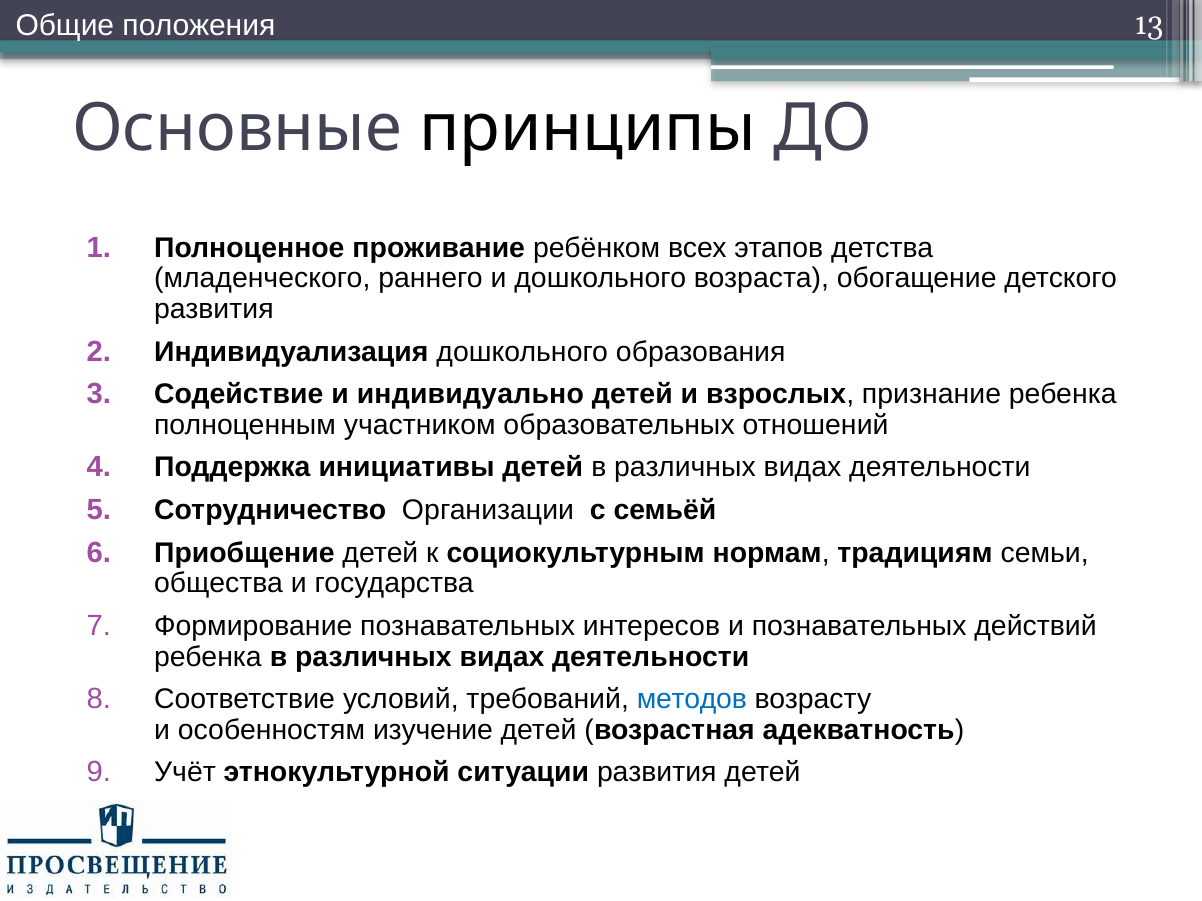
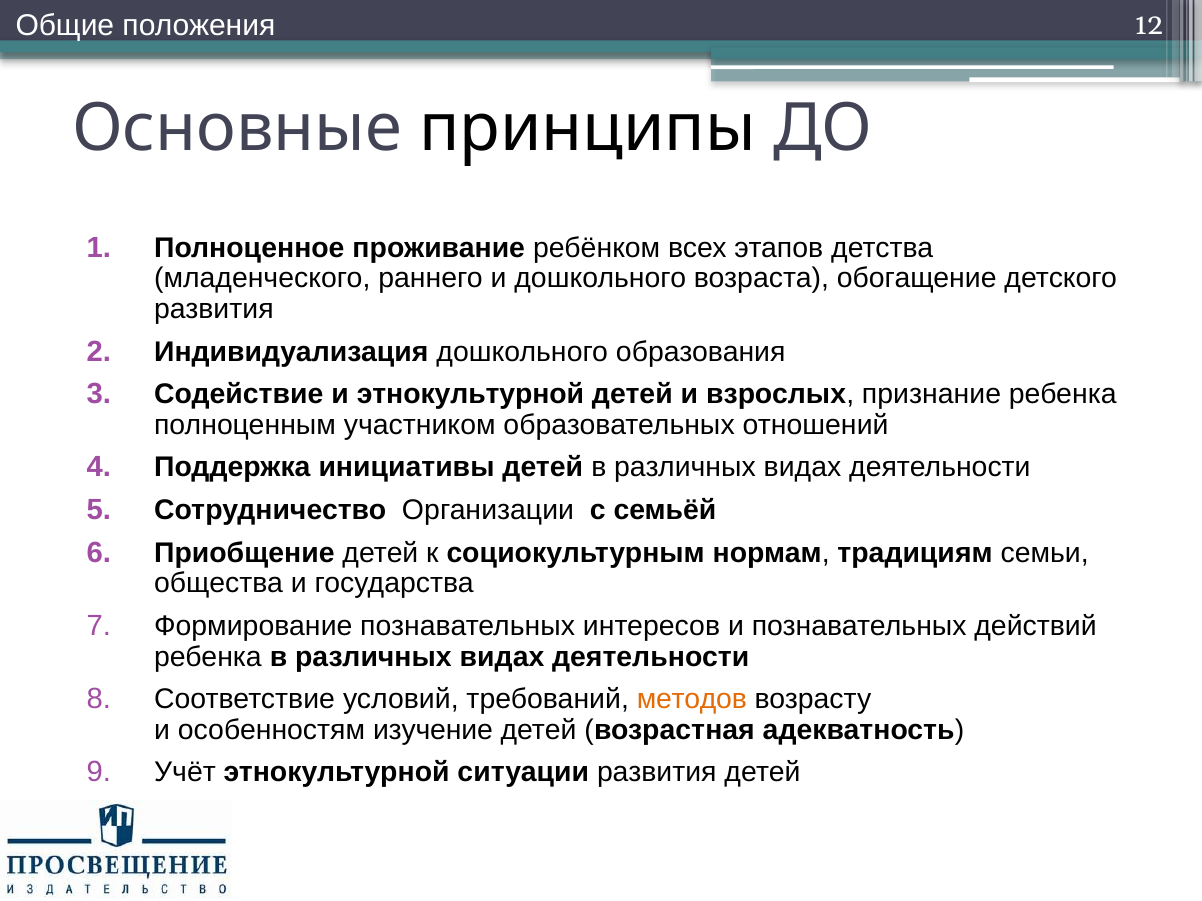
13: 13 -> 12
и индивидуально: индивидуально -> этнокультурной
методов colour: blue -> orange
